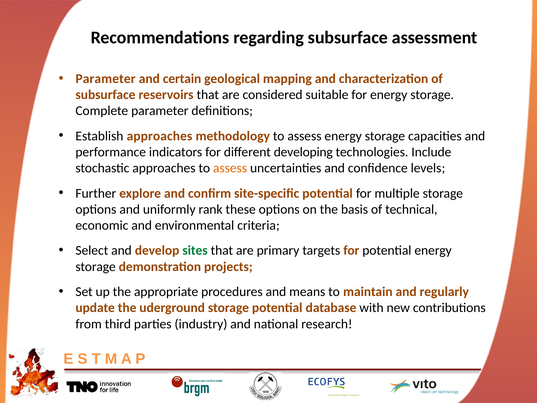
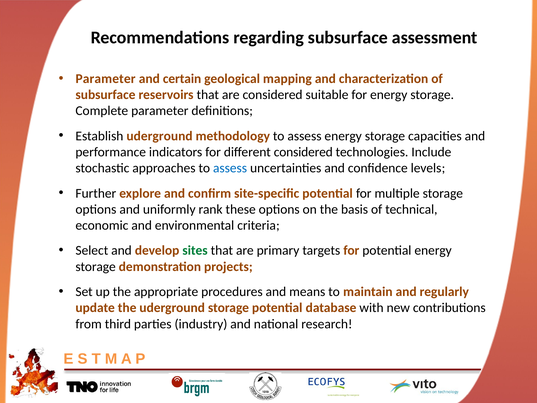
Establish approaches: approaches -> uderground
different developing: developing -> considered
assess at (230, 168) colour: orange -> blue
